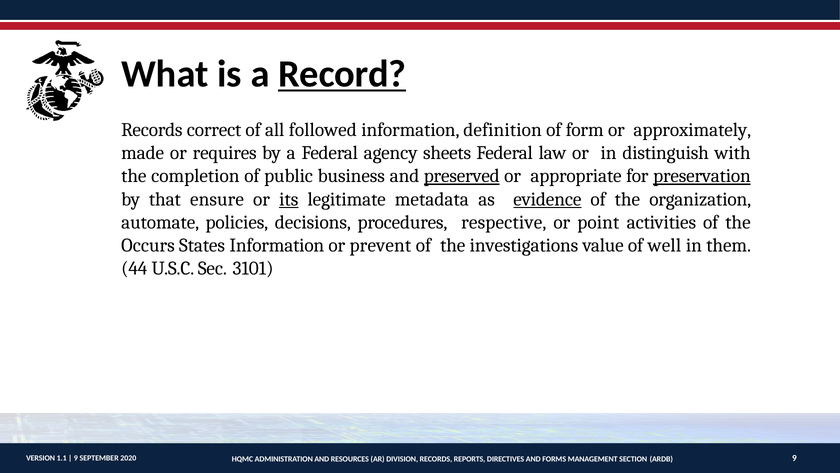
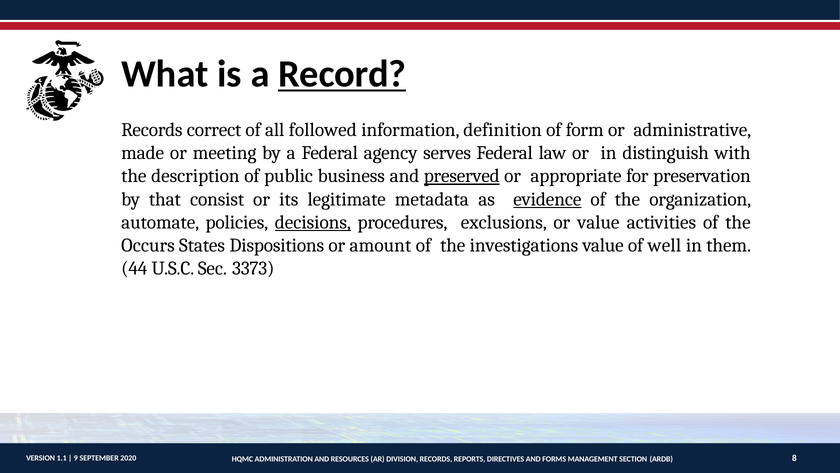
approximately: approximately -> administrative
requires: requires -> meeting
sheets: sheets -> serves
completion: completion -> description
preservation underline: present -> none
ensure: ensure -> consist
its underline: present -> none
decisions underline: none -> present
respective: respective -> exclusions
or point: point -> value
States Information: Information -> Dispositions
prevent: prevent -> amount
3101: 3101 -> 3373
2020 9: 9 -> 8
